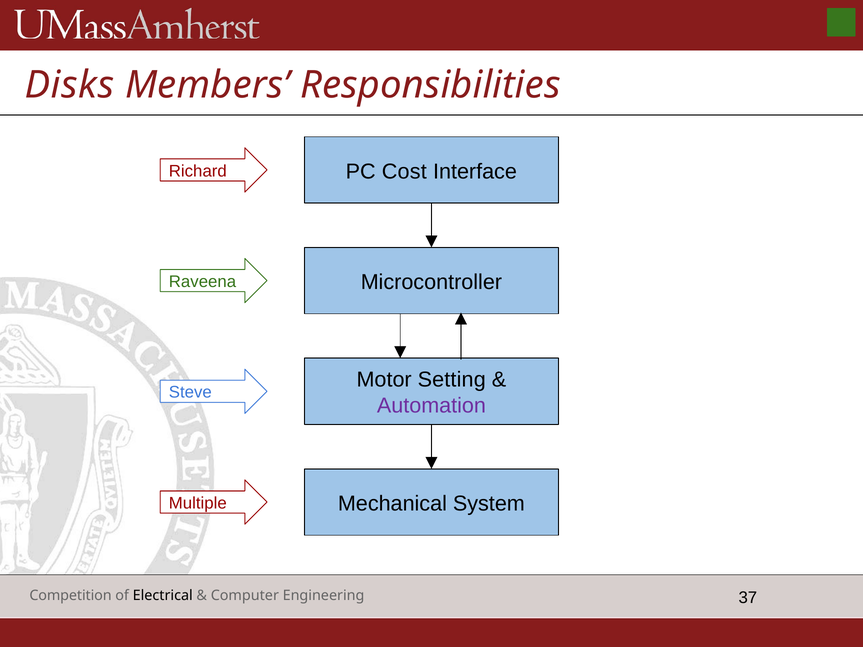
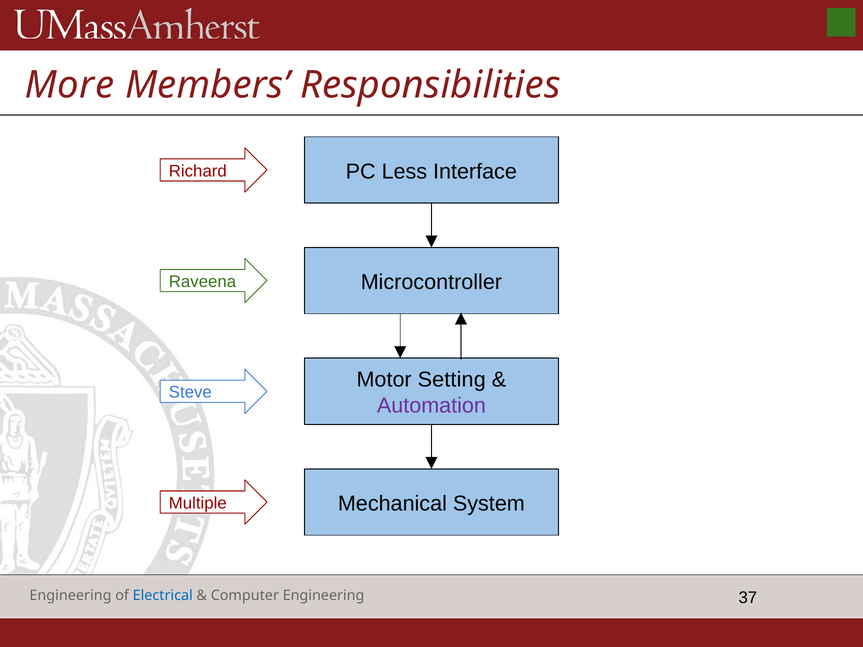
Disks: Disks -> More
Cost: Cost -> Less
Competition at (71, 596): Competition -> Engineering
Electrical colour: black -> blue
